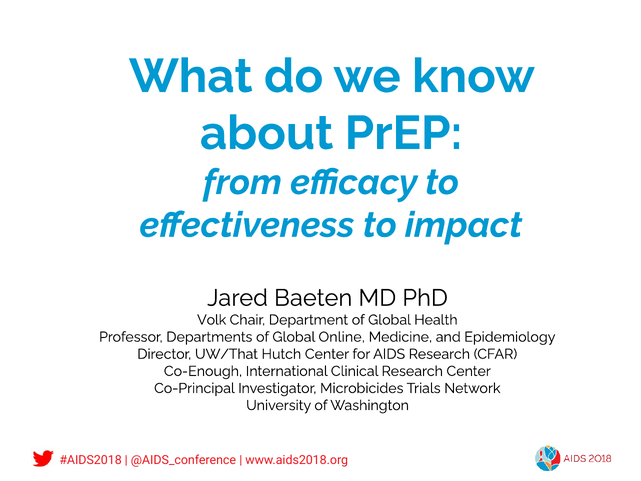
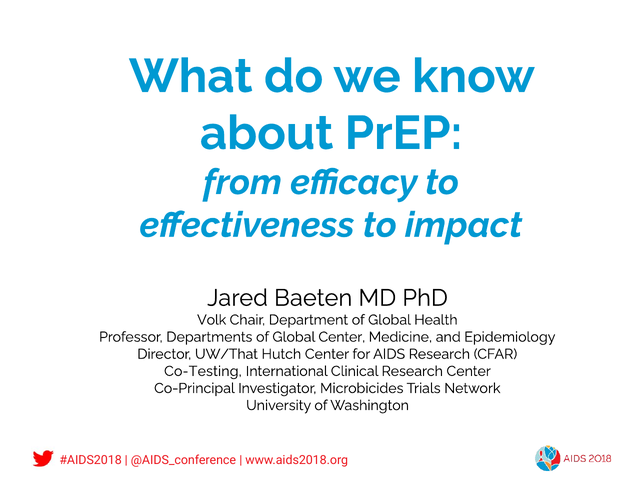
Global Online: Online -> Center
Co-Enough: Co-Enough -> Co-Testing
